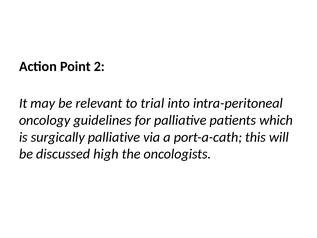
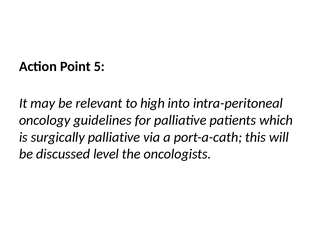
2: 2 -> 5
trial: trial -> high
high: high -> level
